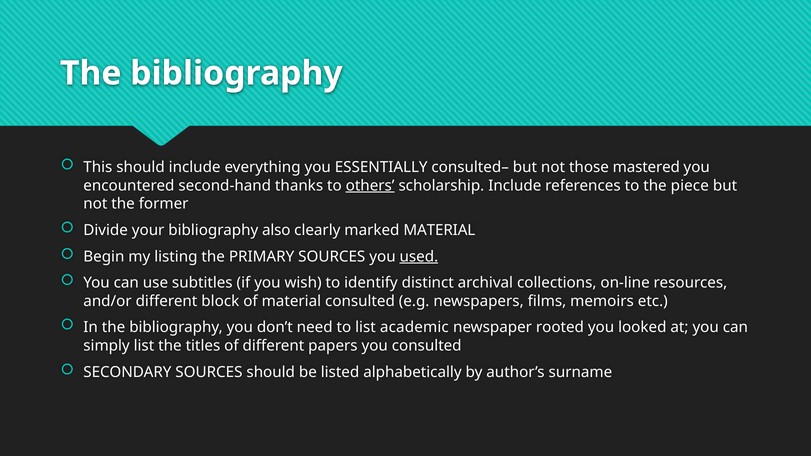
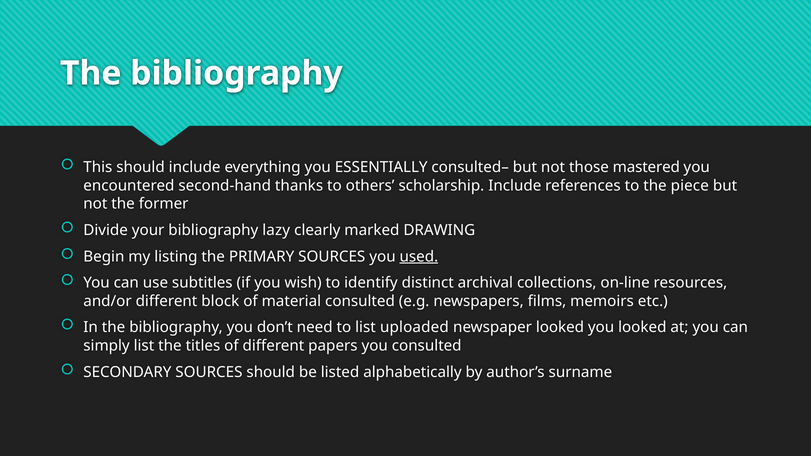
others underline: present -> none
also: also -> lazy
marked MATERIAL: MATERIAL -> DRAWING
academic: academic -> uploaded
newspaper rooted: rooted -> looked
